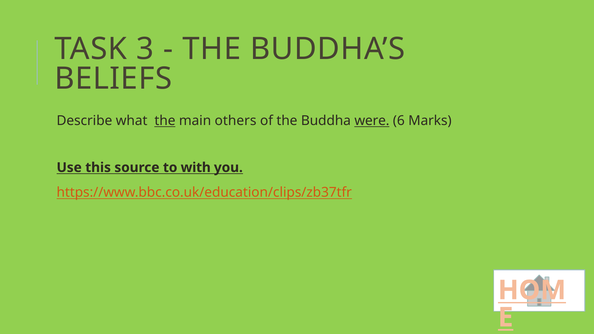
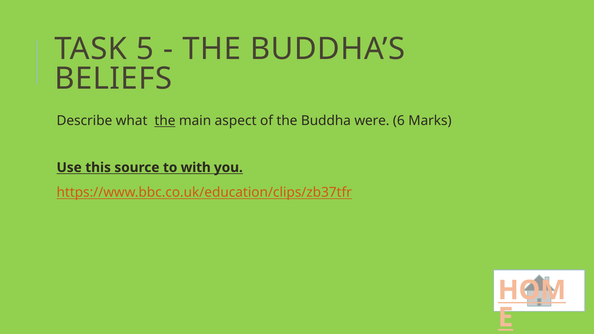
3: 3 -> 5
others: others -> aspect
were underline: present -> none
